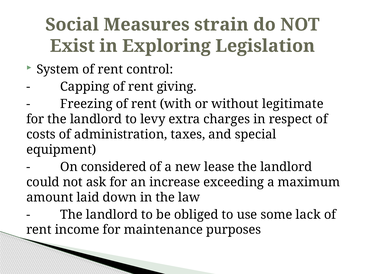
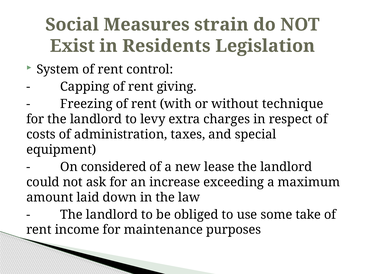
Exploring: Exploring -> Residents
legitimate: legitimate -> technique
lack: lack -> take
